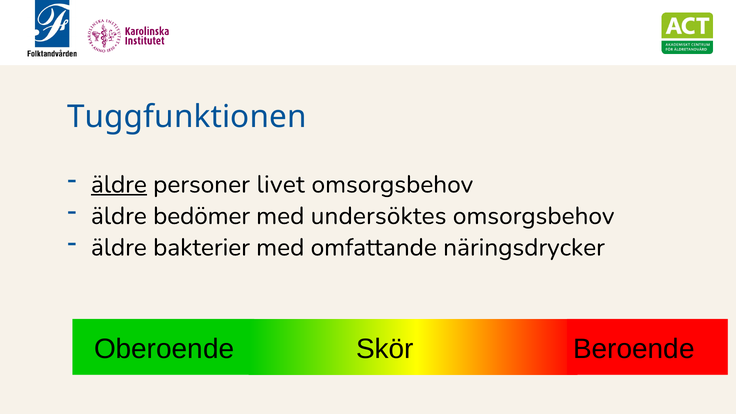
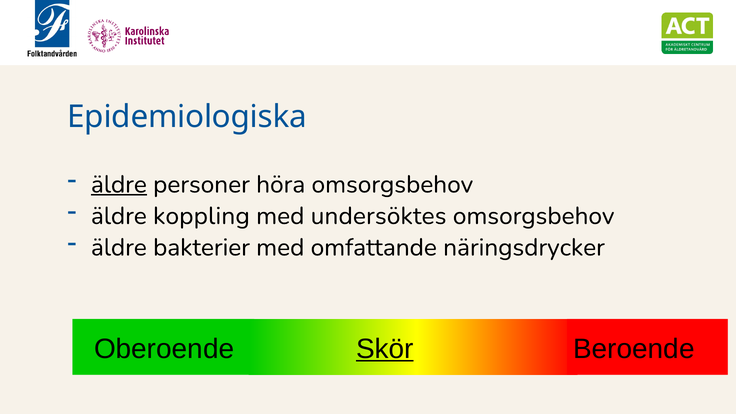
Tuggfunktionen: Tuggfunktionen -> Epidemiologiska
livet: livet -> höra
bedömer: bedömer -> koppling
Skör underline: none -> present
